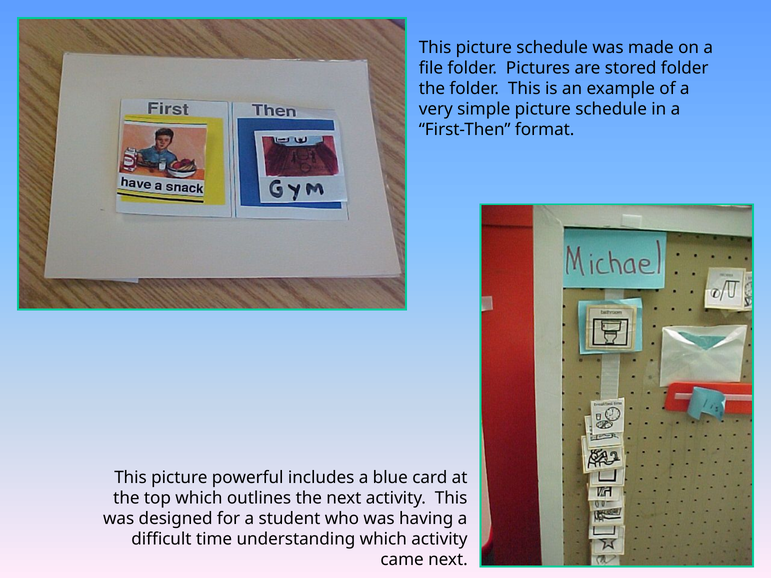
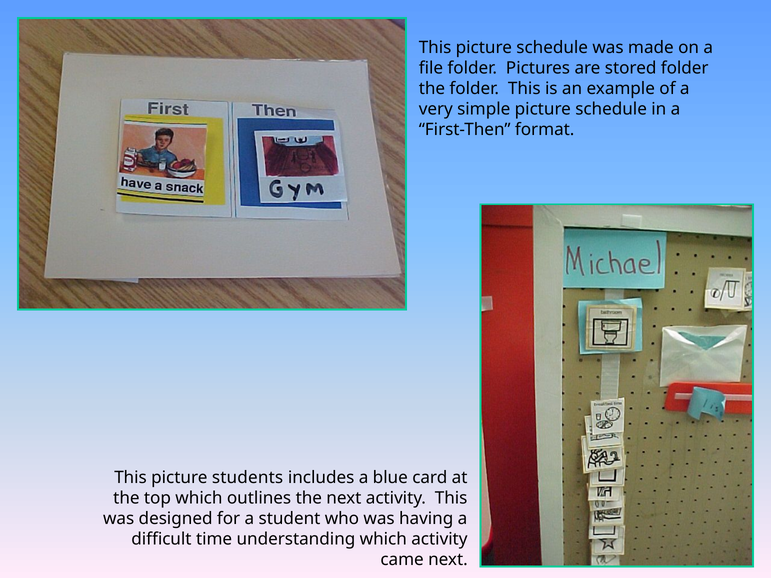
powerful: powerful -> students
